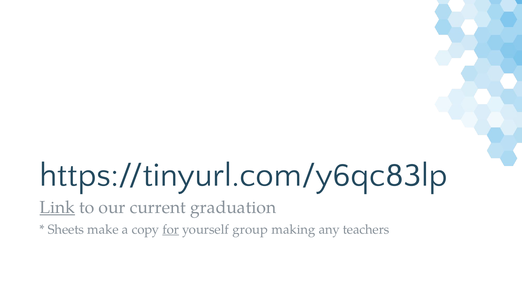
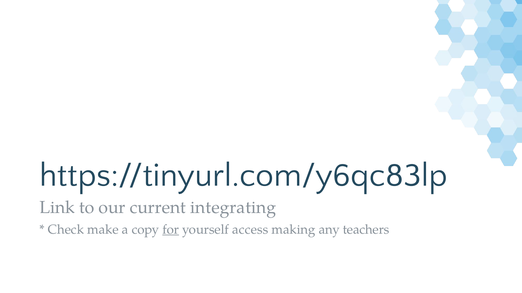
Link underline: present -> none
graduation: graduation -> integrating
Sheets: Sheets -> Check
group: group -> access
